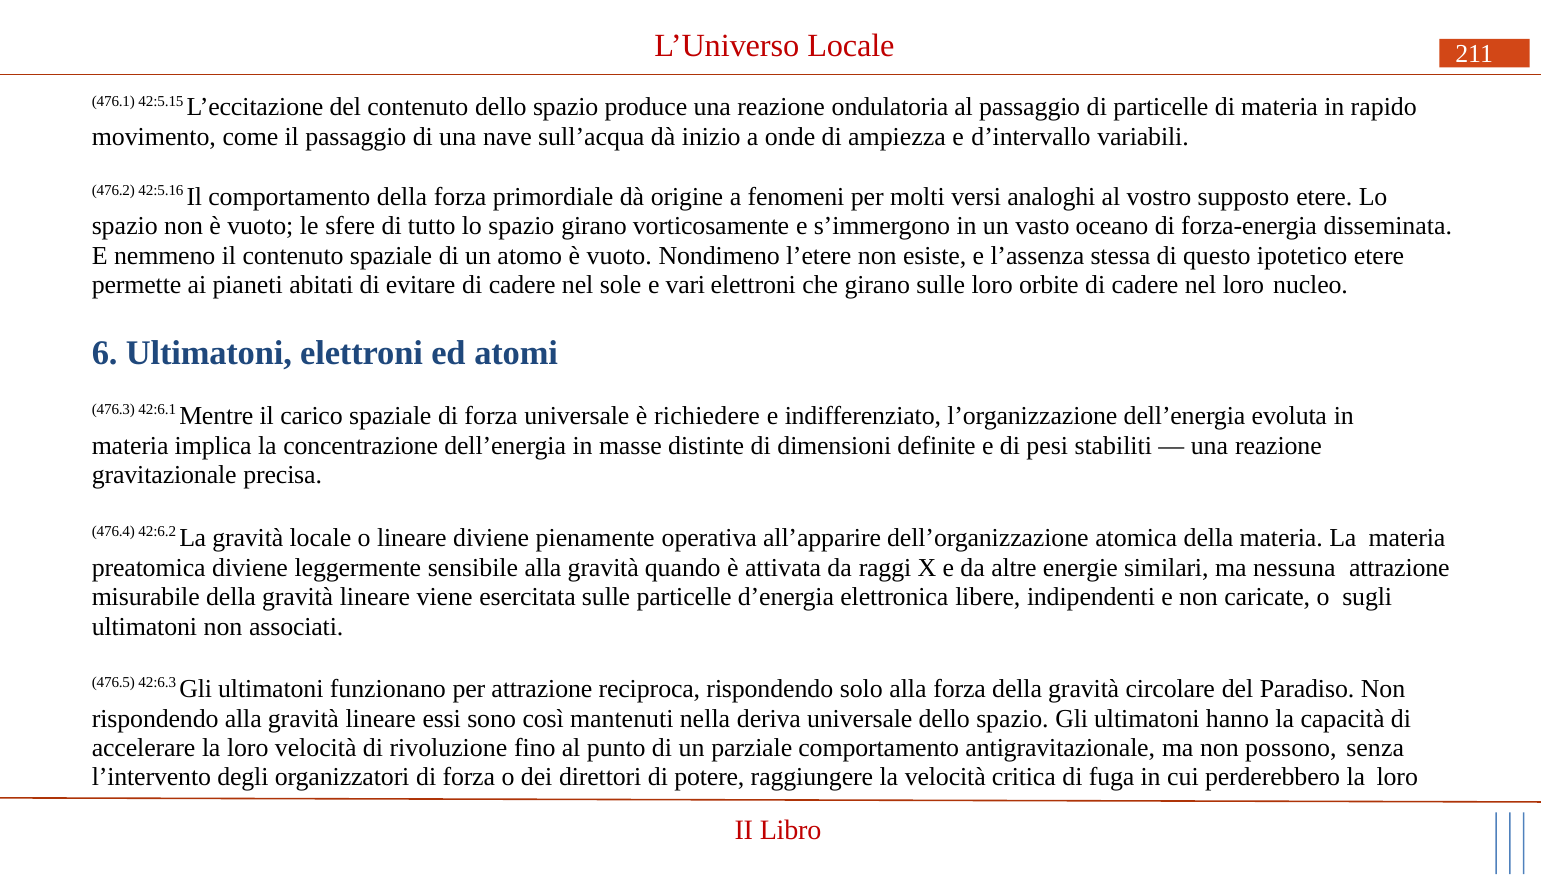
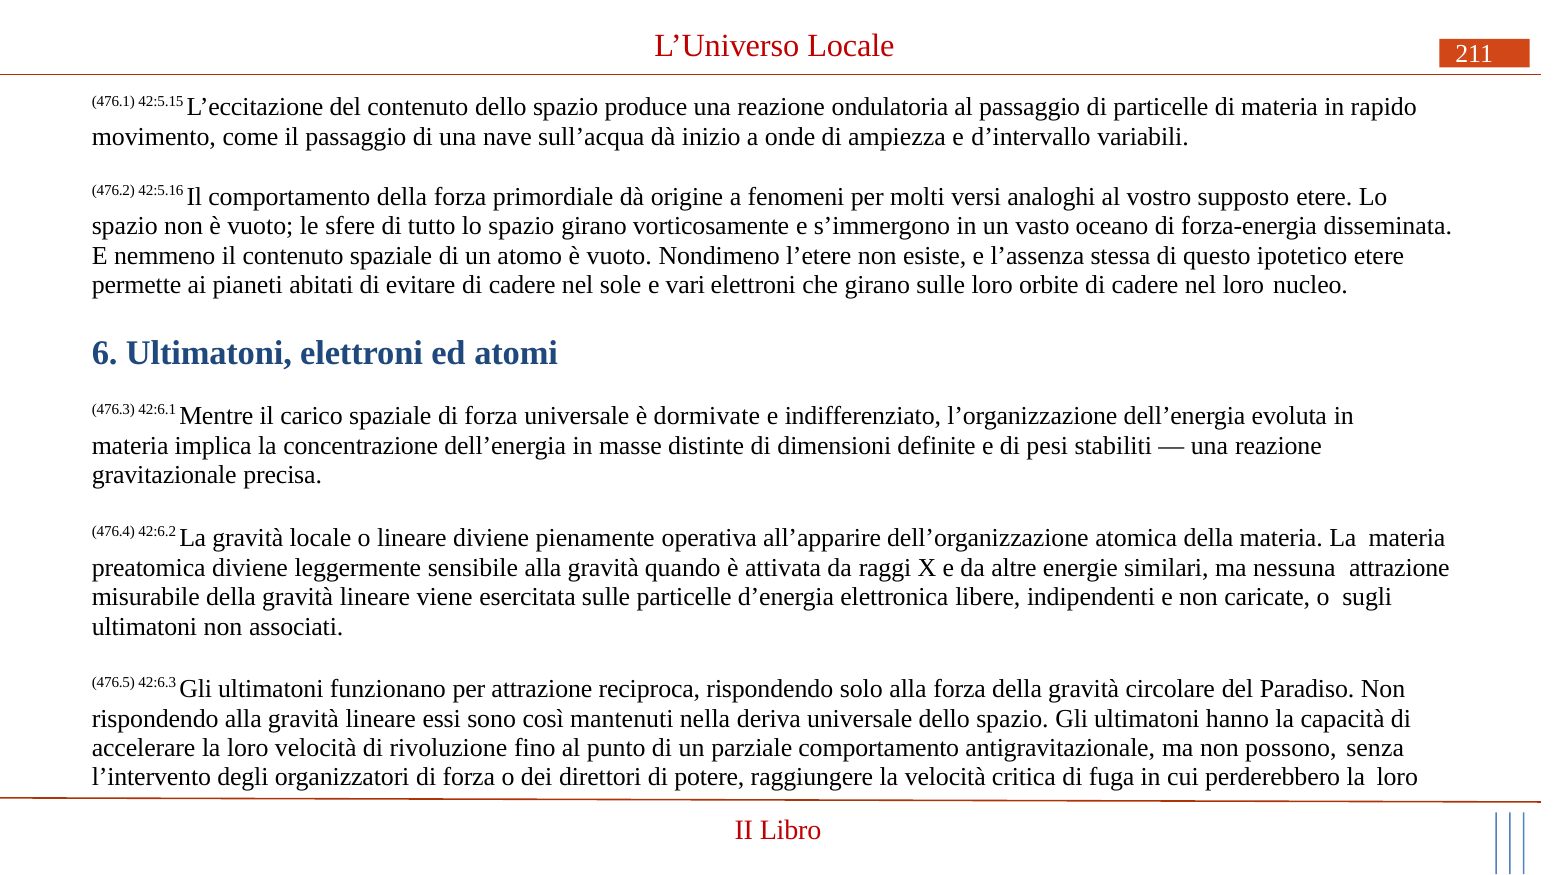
richiedere: richiedere -> dormivate
